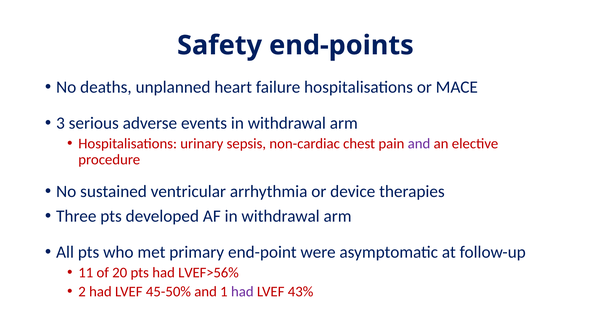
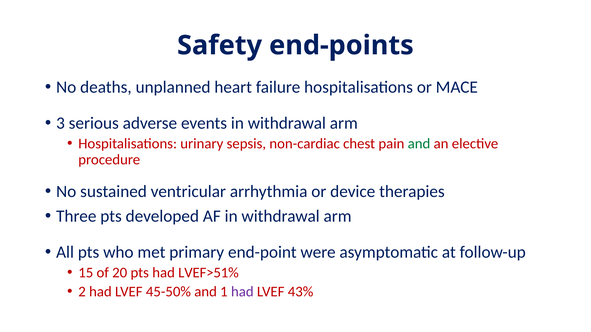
and at (419, 144) colour: purple -> green
11: 11 -> 15
LVEF>56%: LVEF>56% -> LVEF>51%
